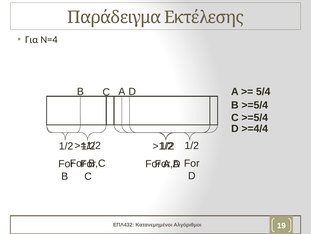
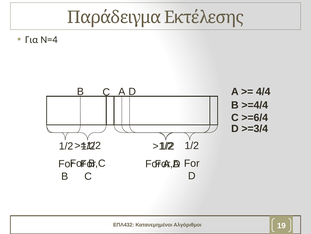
5/4: 5/4 -> 4/4
B >=5/4: >=5/4 -> >=4/4
C >=5/4: >=5/4 -> >=6/4
>=4/4: >=4/4 -> >=3/4
